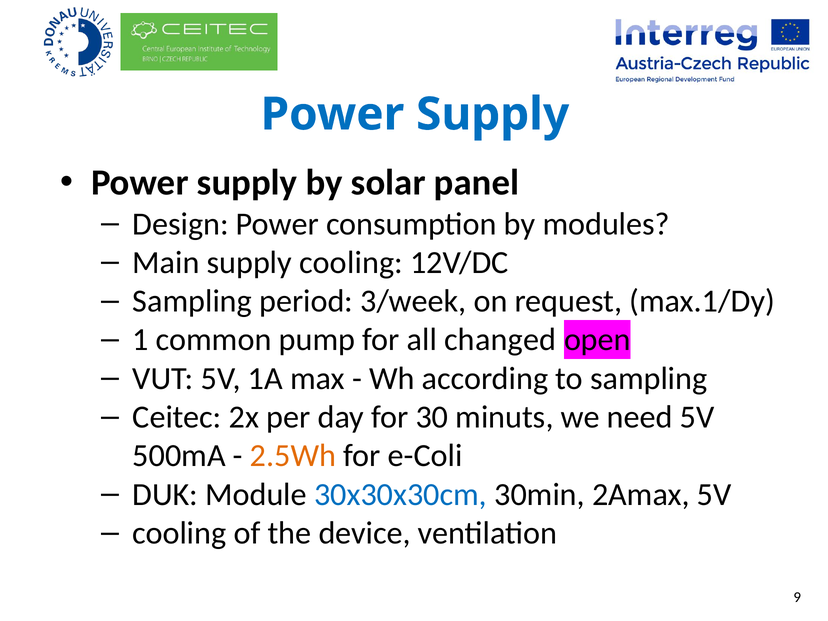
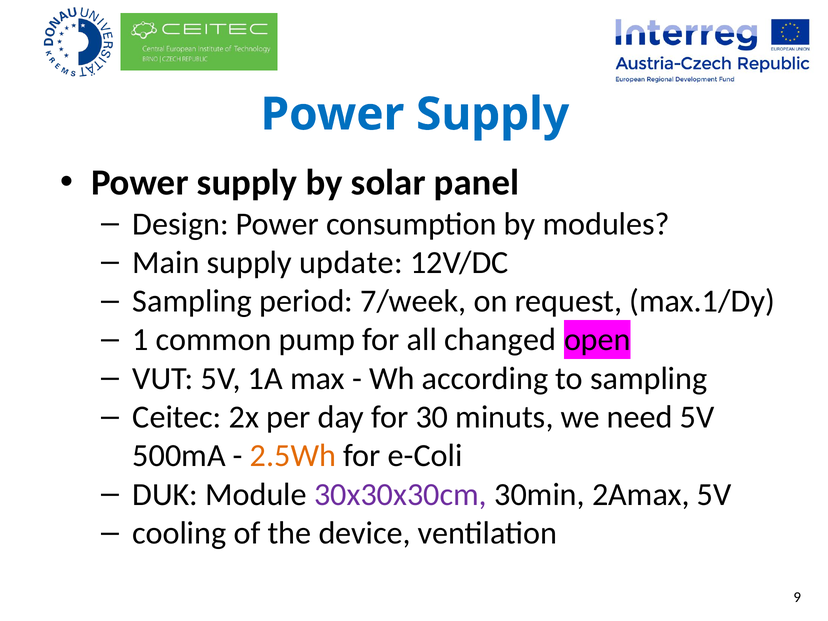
supply cooling: cooling -> update
3/week: 3/week -> 7/week
30x30x30cm colour: blue -> purple
